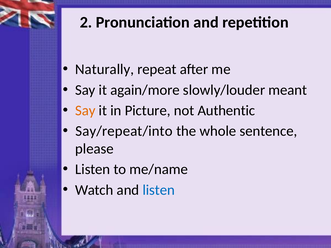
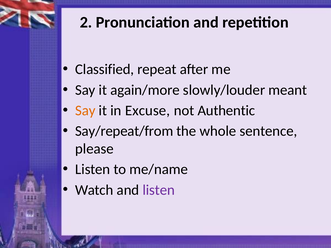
Naturally: Naturally -> Classified
Picture: Picture -> Excuse
Say/repeat/into: Say/repeat/into -> Say/repeat/from
listen at (159, 190) colour: blue -> purple
